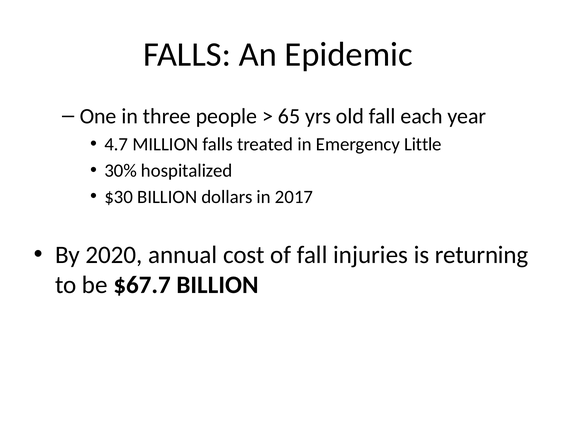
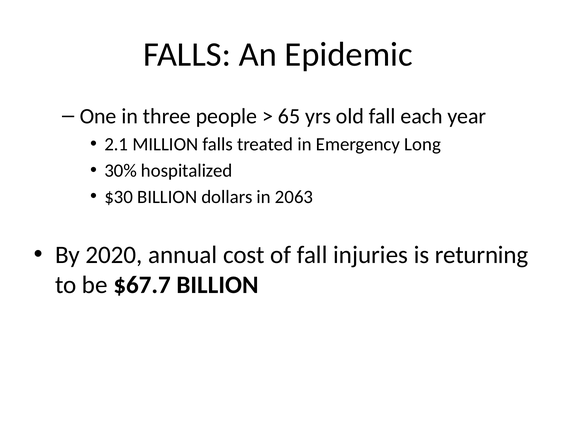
4.7: 4.7 -> 2.1
Little: Little -> Long
2017: 2017 -> 2063
